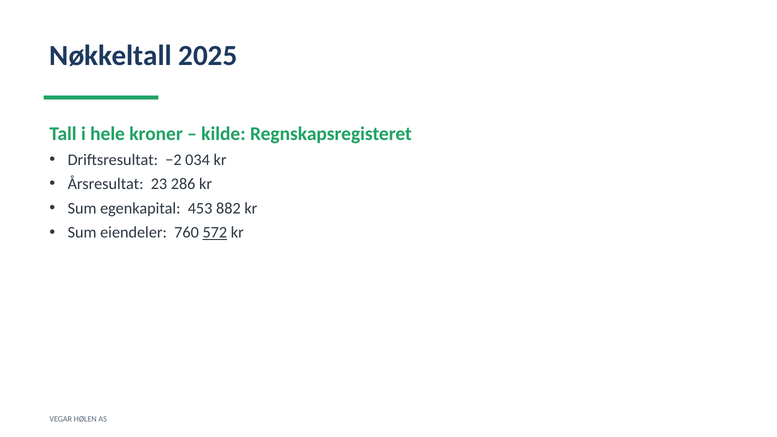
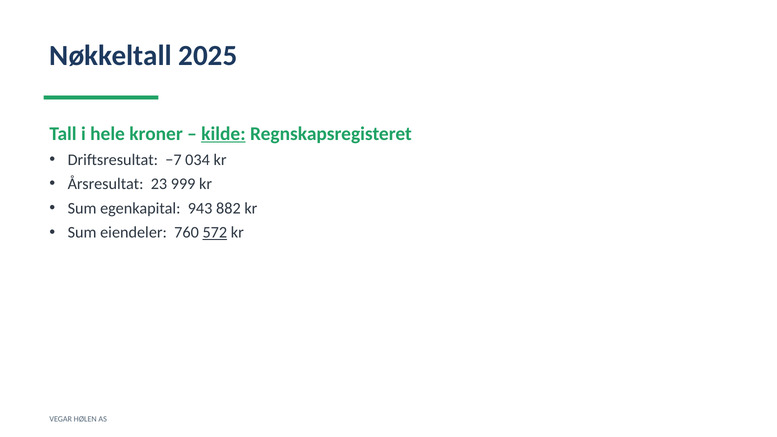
kilde underline: none -> present
−2: −2 -> −7
286: 286 -> 999
453: 453 -> 943
